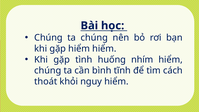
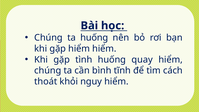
ta chúng: chúng -> huống
nhím: nhím -> quay
